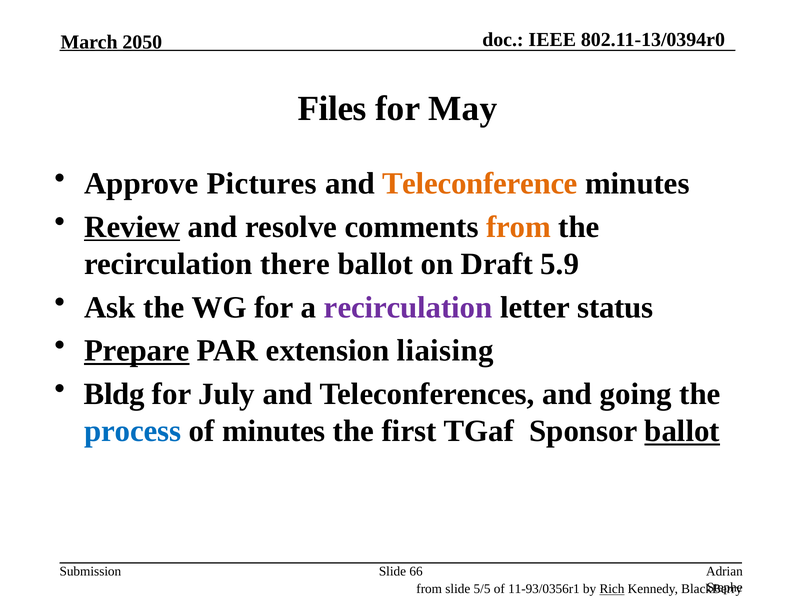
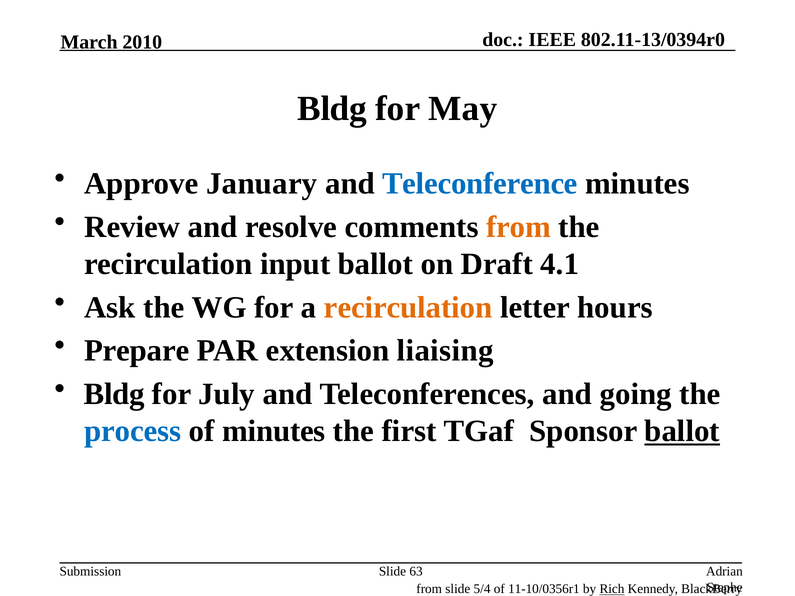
2050: 2050 -> 2010
Files at (332, 108): Files -> Bldg
Pictures: Pictures -> January
Teleconference colour: orange -> blue
Review underline: present -> none
there: there -> input
5.9: 5.9 -> 4.1
recirculation at (408, 307) colour: purple -> orange
status: status -> hours
Prepare underline: present -> none
66: 66 -> 63
5/5: 5/5 -> 5/4
11-93/0356r1: 11-93/0356r1 -> 11-10/0356r1
